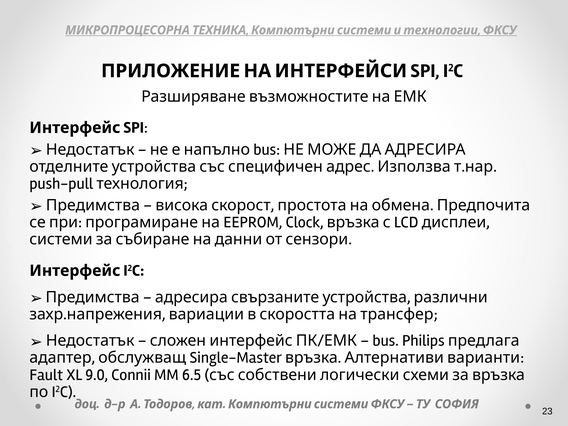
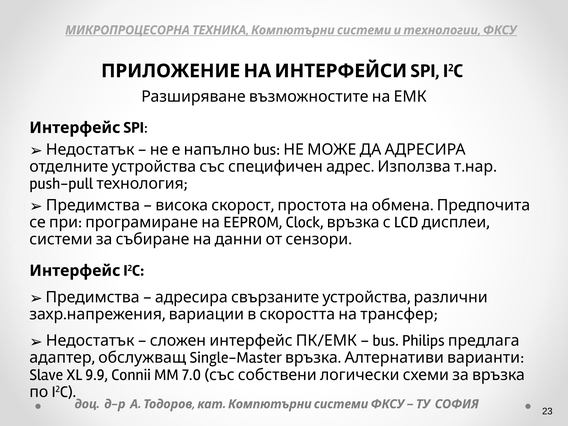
Fault: Fault -> Slave
9.0: 9.0 -> 9.9
6.5: 6.5 -> 7.0
